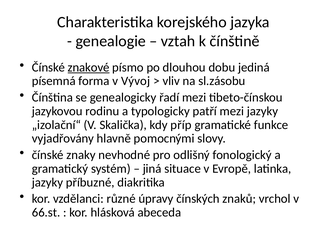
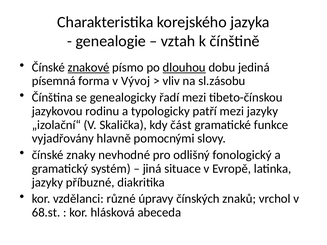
dlouhou underline: none -> present
příp: příp -> část
66.st: 66.st -> 68.st
